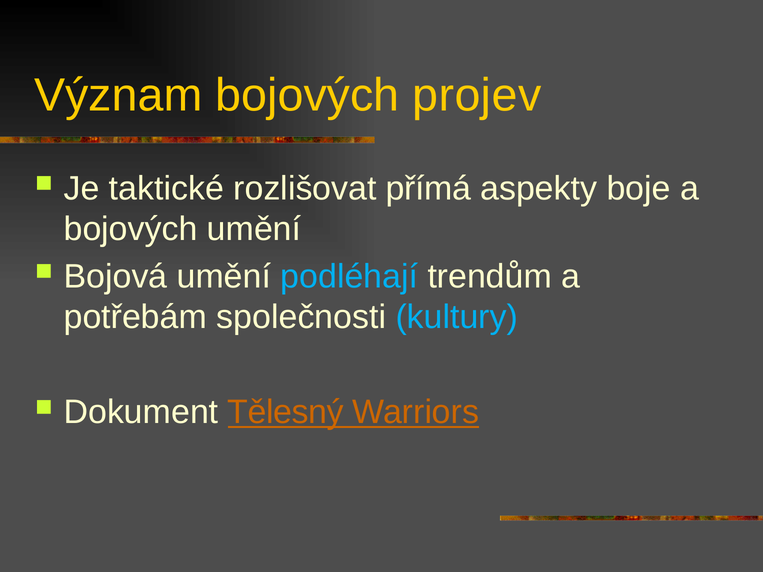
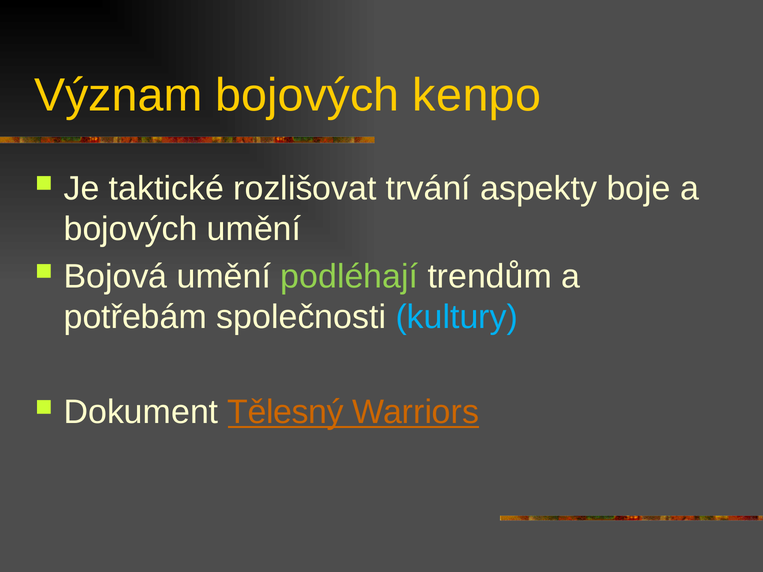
projev: projev -> kenpo
přímá: přímá -> trvání
podléhají colour: light blue -> light green
